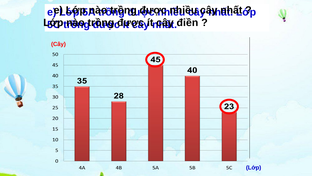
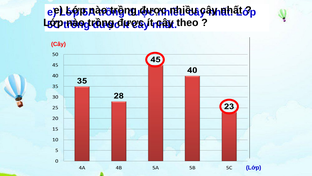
điền: điền -> theo
